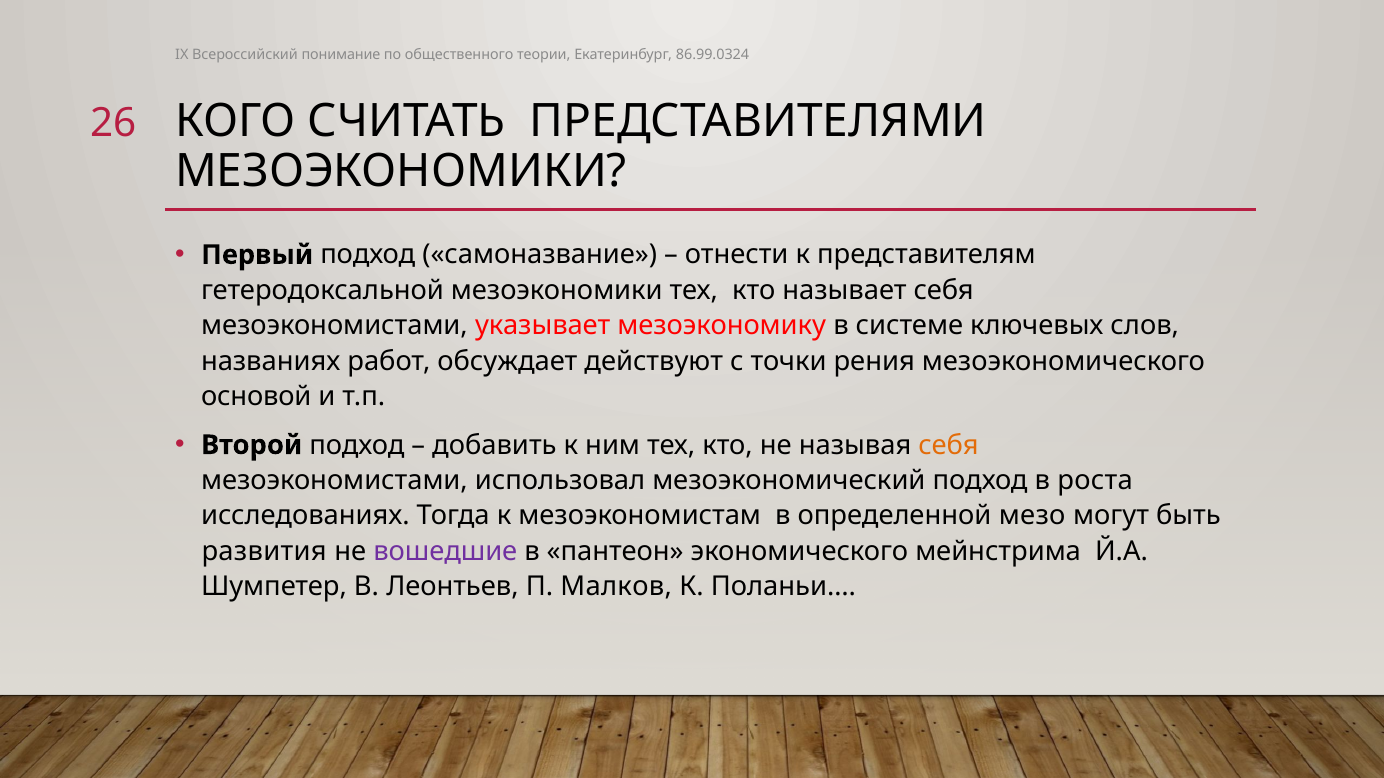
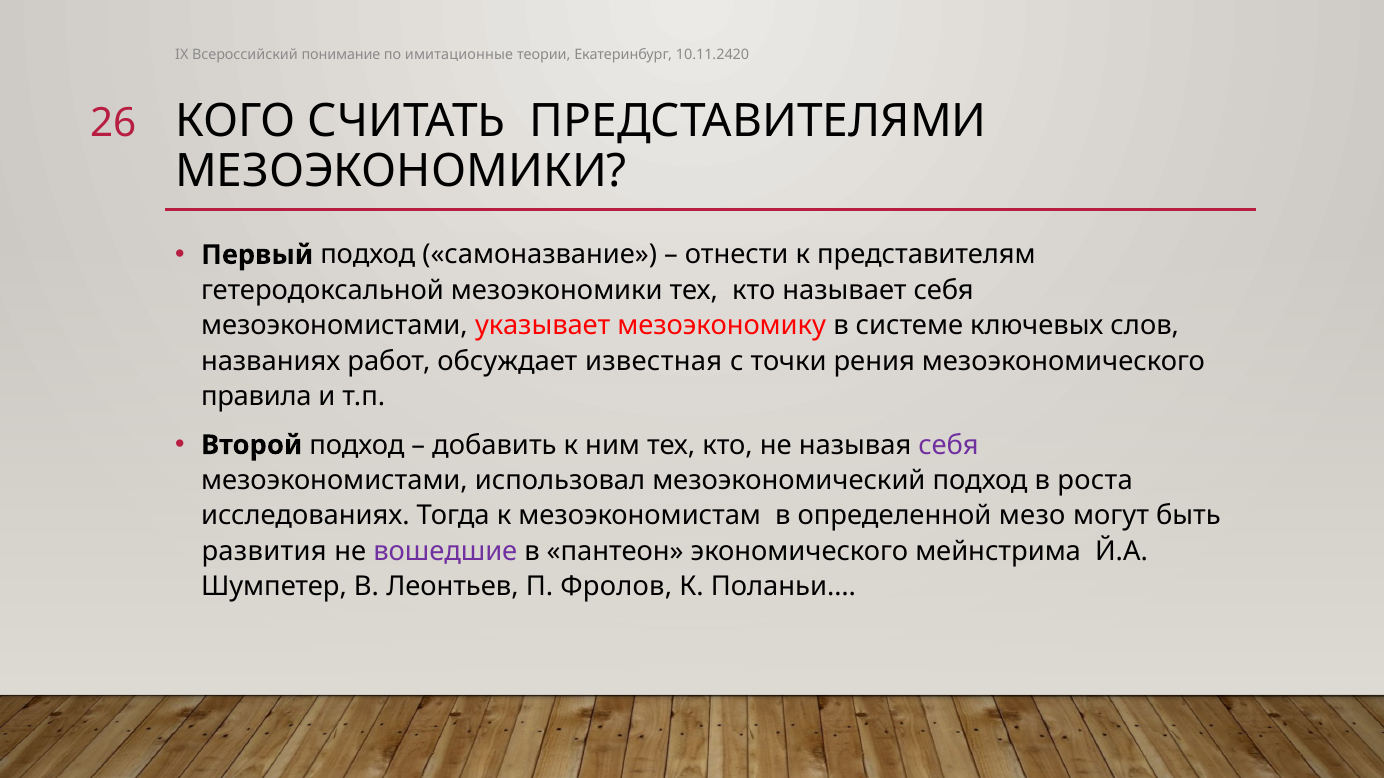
общественного: общественного -> имитационные
86.99.0324: 86.99.0324 -> 10.11.2420
действуют: действуют -> известная
основой: основой -> правила
себя at (948, 445) colour: orange -> purple
Малков: Малков -> Фролов
